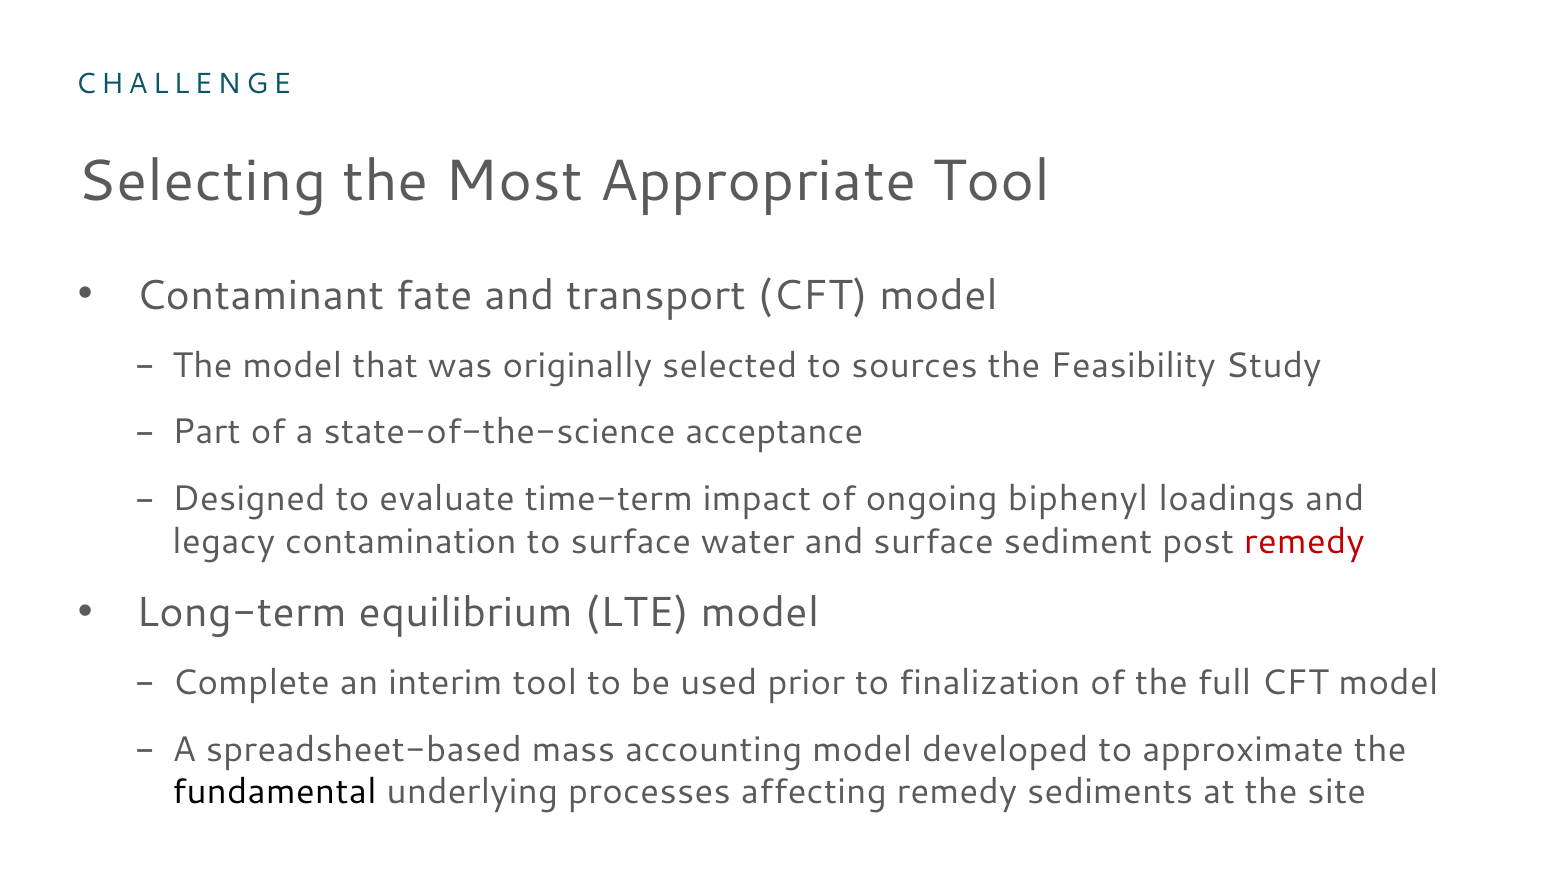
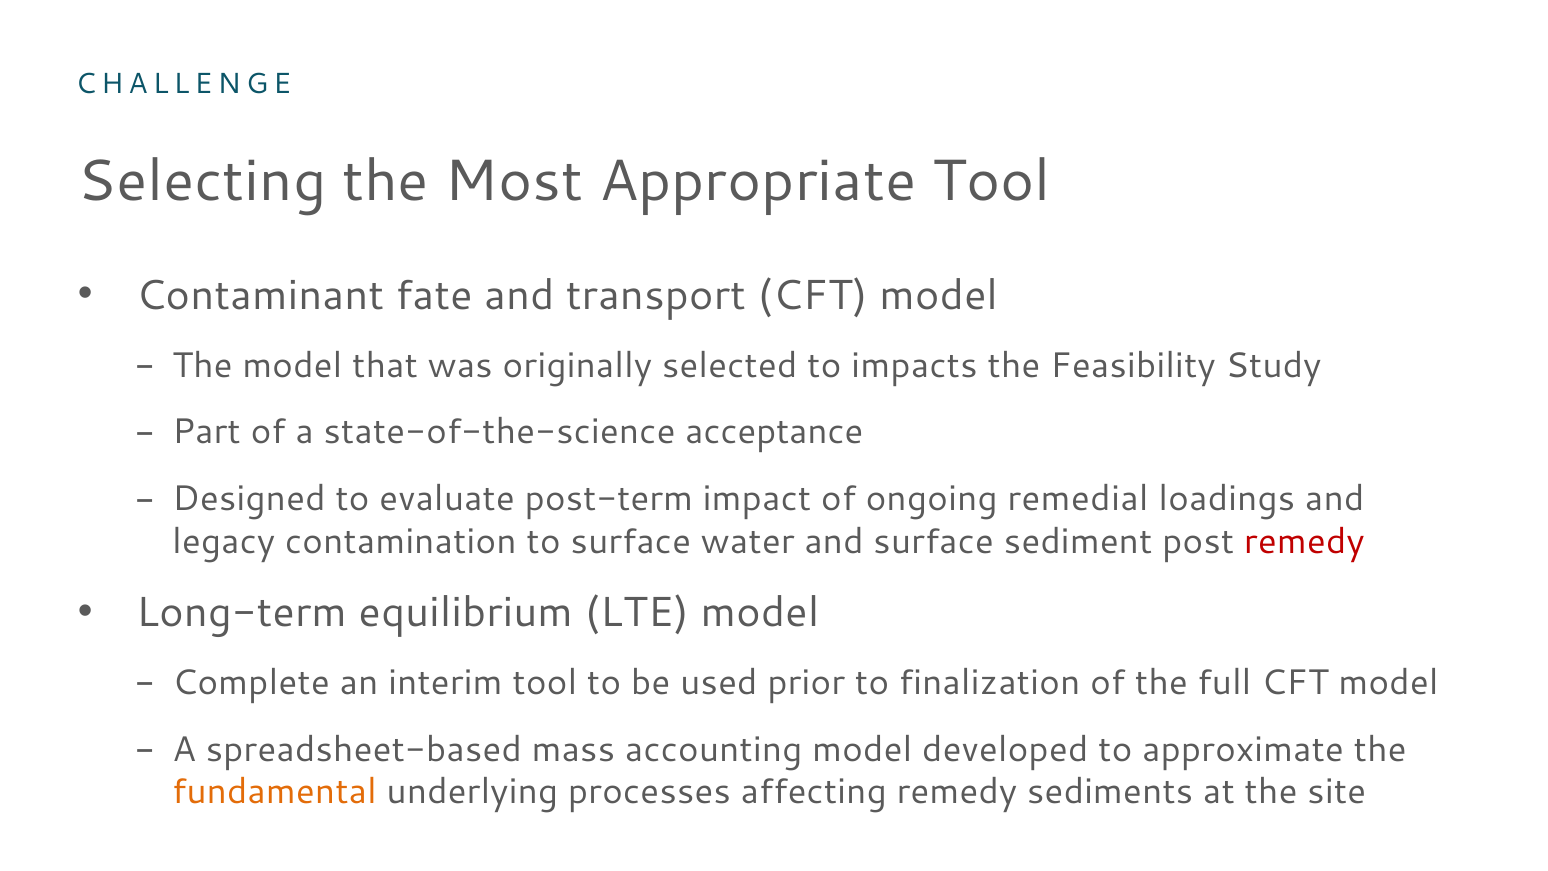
sources: sources -> impacts
time-term: time-term -> post-term
biphenyl: biphenyl -> remedial
fundamental colour: black -> orange
